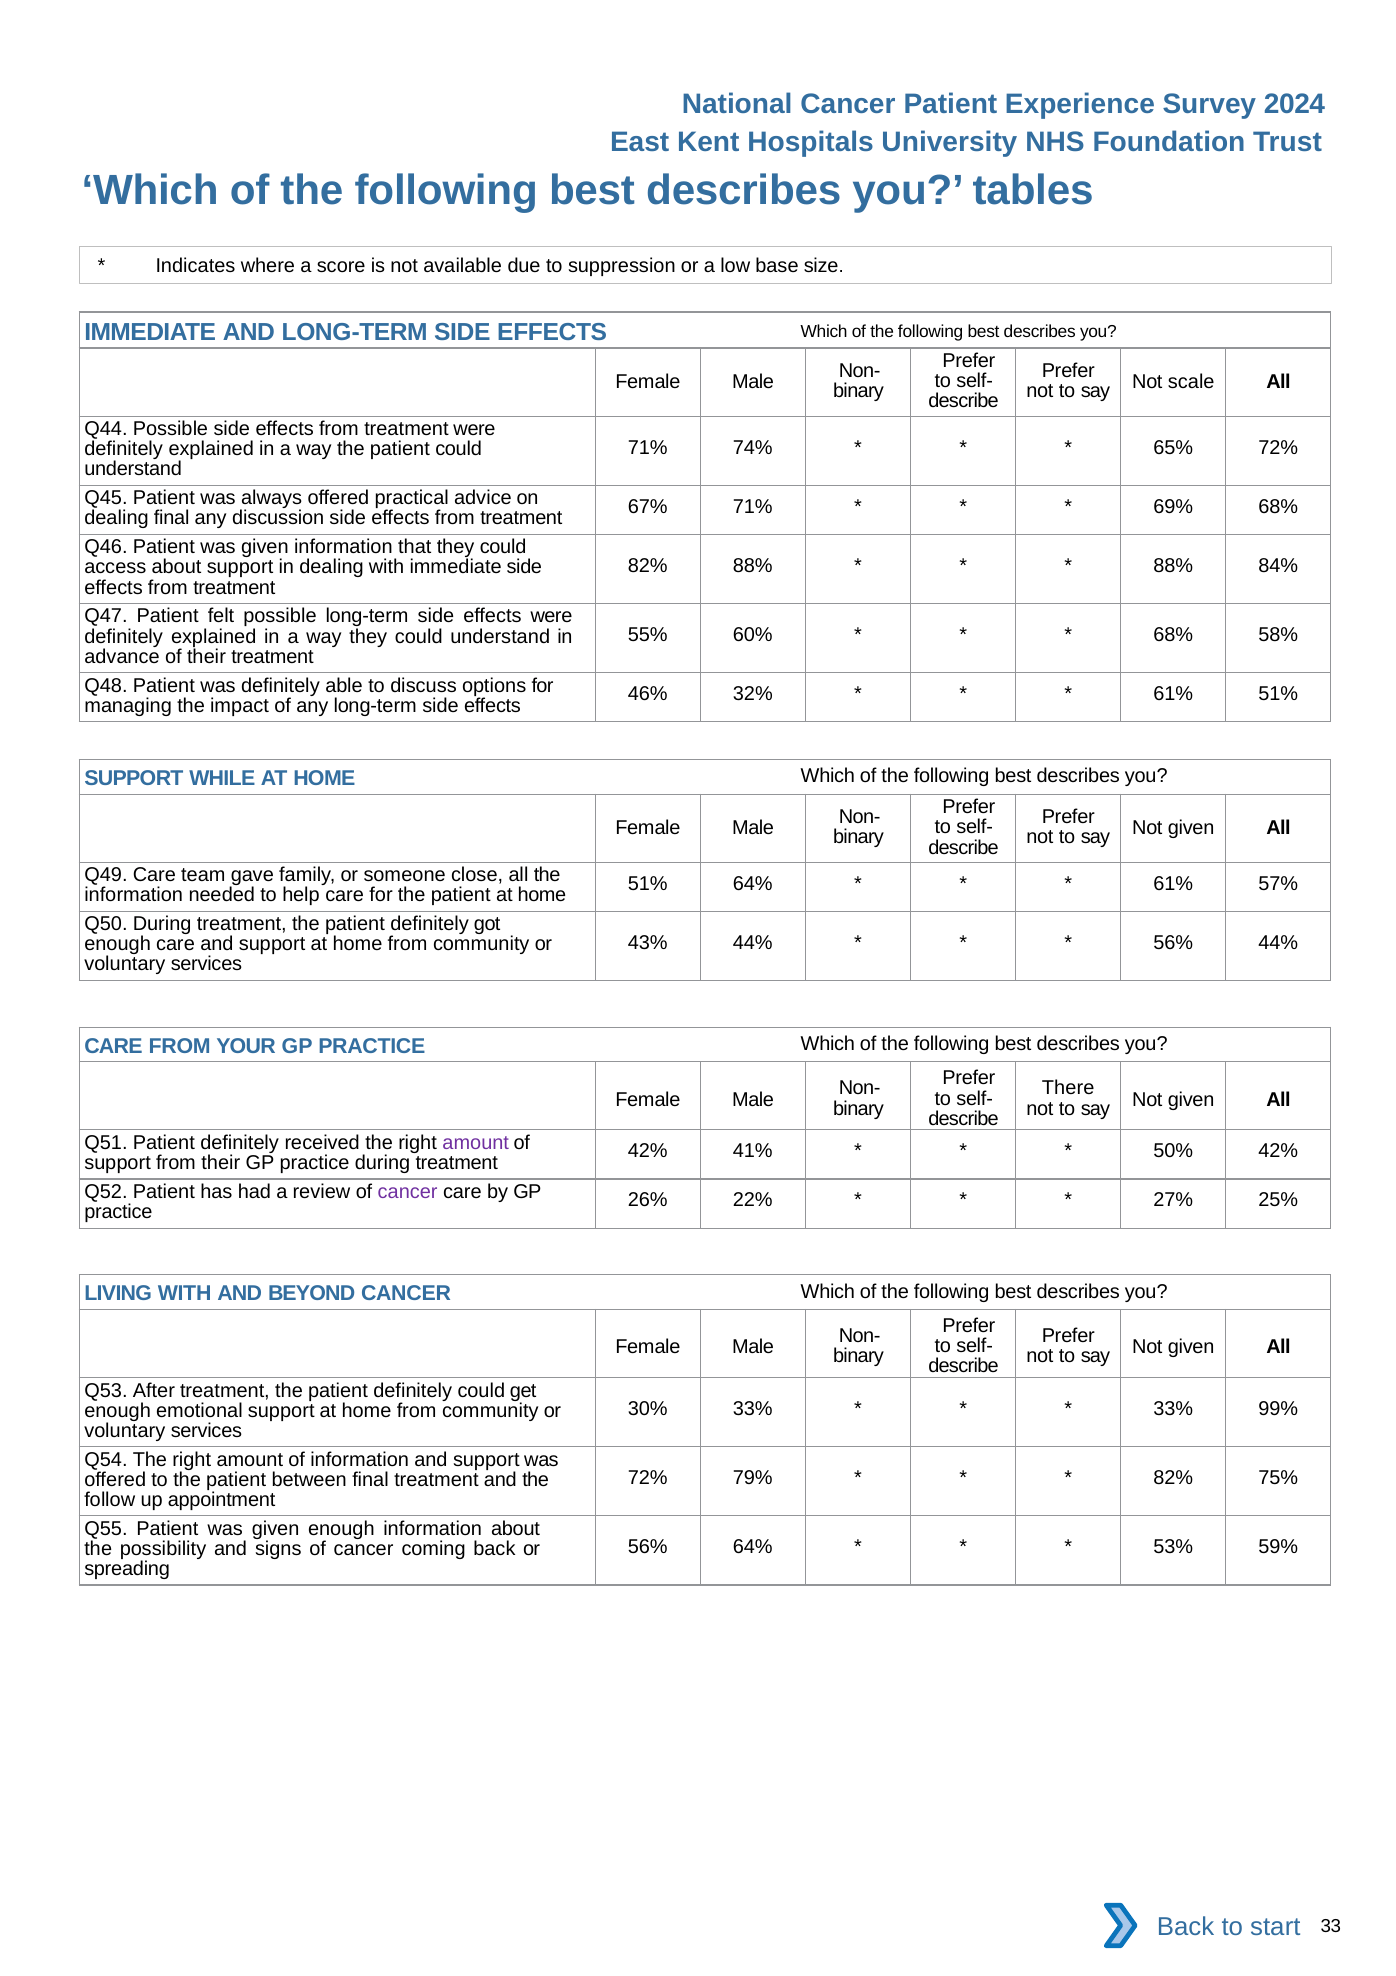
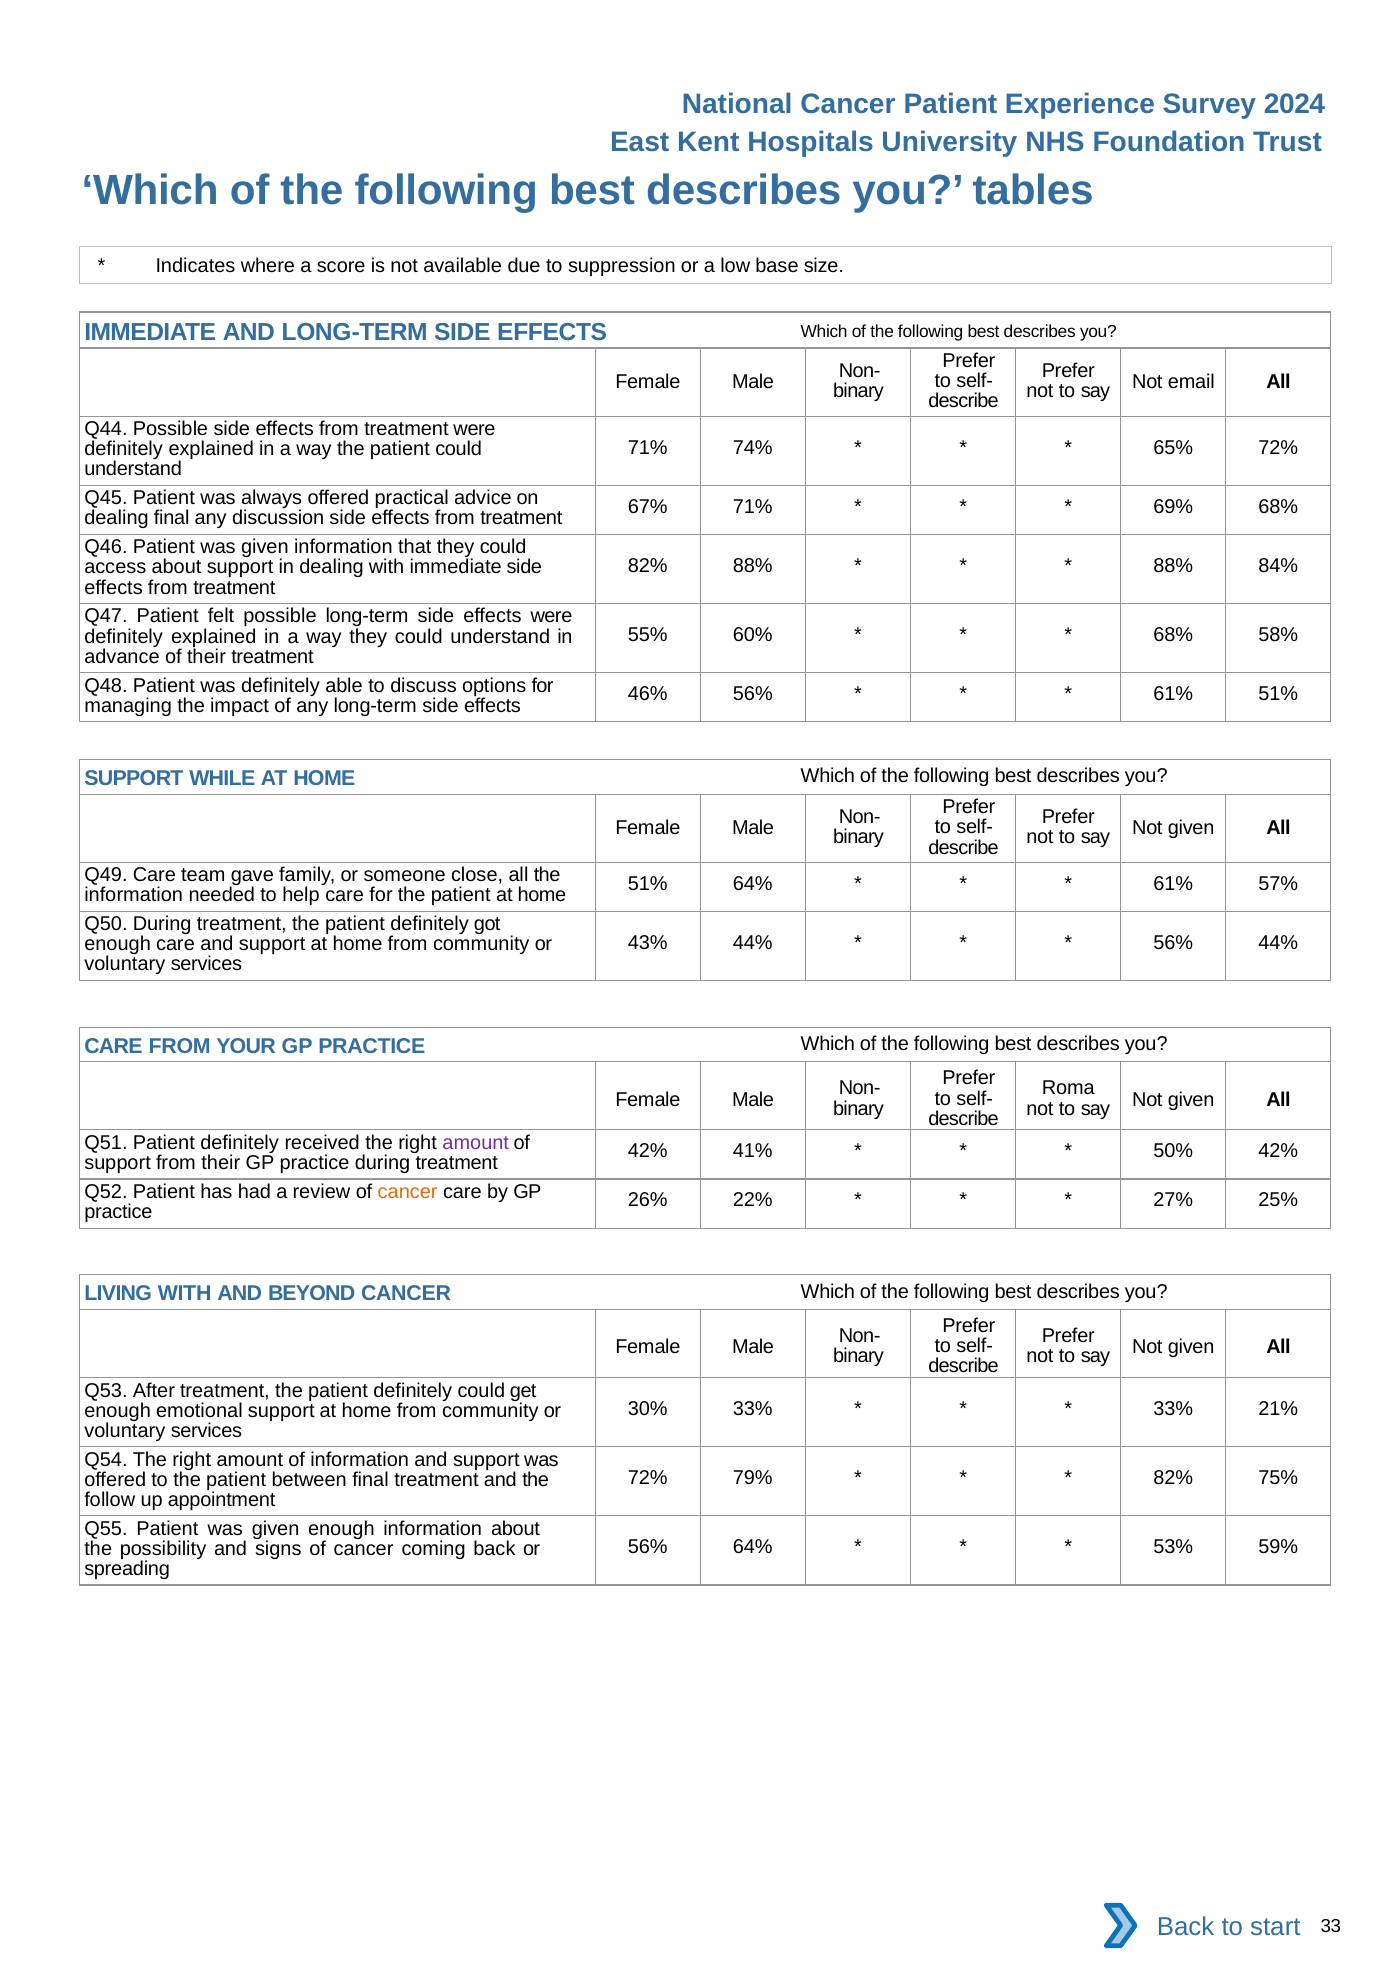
scale: scale -> email
46% 32%: 32% -> 56%
There: There -> Roma
cancer at (408, 1192) colour: purple -> orange
99%: 99% -> 21%
